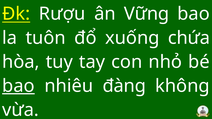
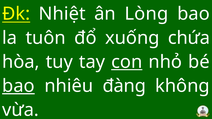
Rượu: Rượu -> Nhiệt
Vững: Vững -> Lòng
con underline: none -> present
